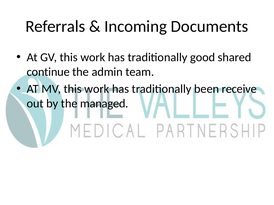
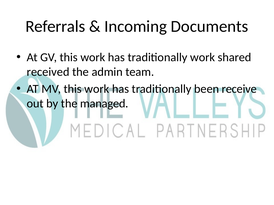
traditionally good: good -> work
continue: continue -> received
